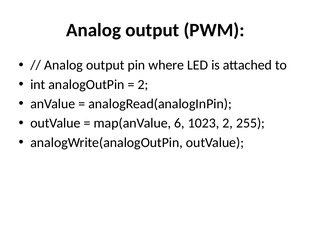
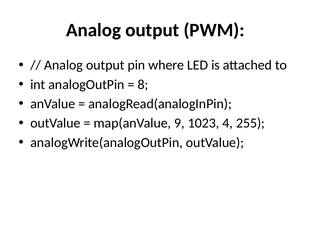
2 at (143, 85): 2 -> 8
6: 6 -> 9
1023 2: 2 -> 4
